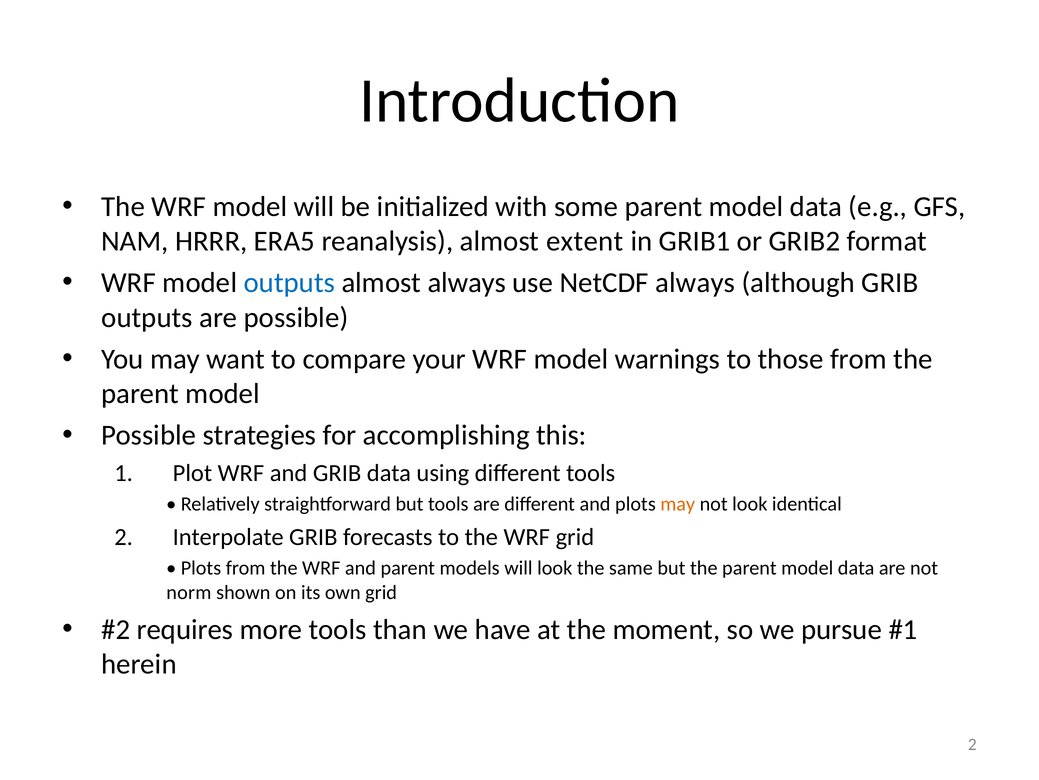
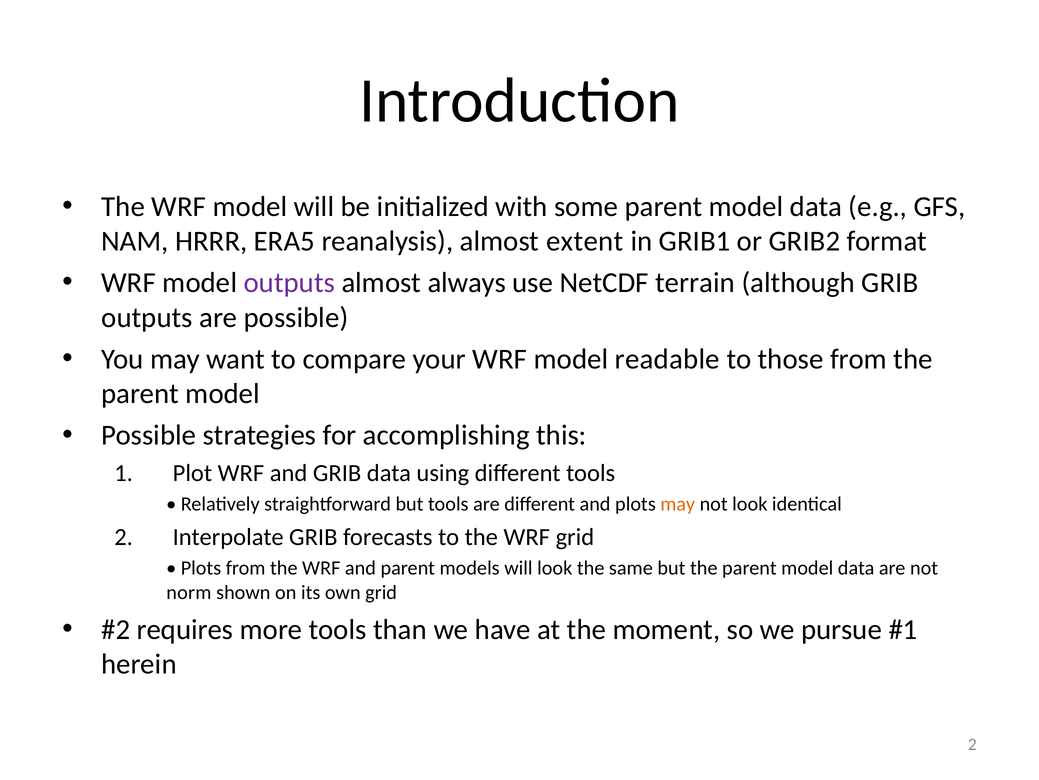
outputs at (289, 283) colour: blue -> purple
NetCDF always: always -> terrain
warnings: warnings -> readable
